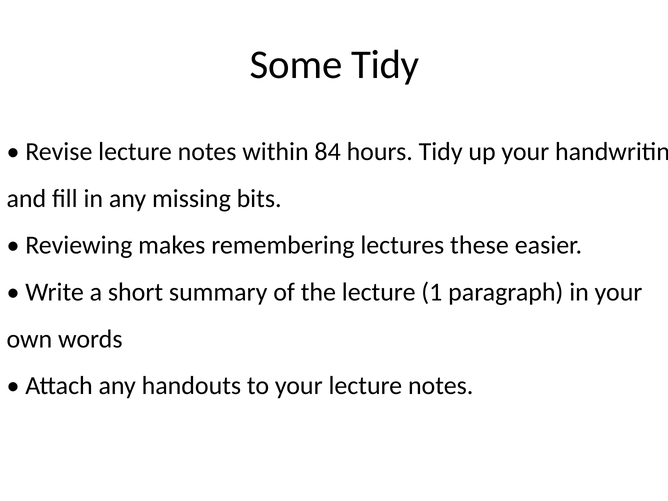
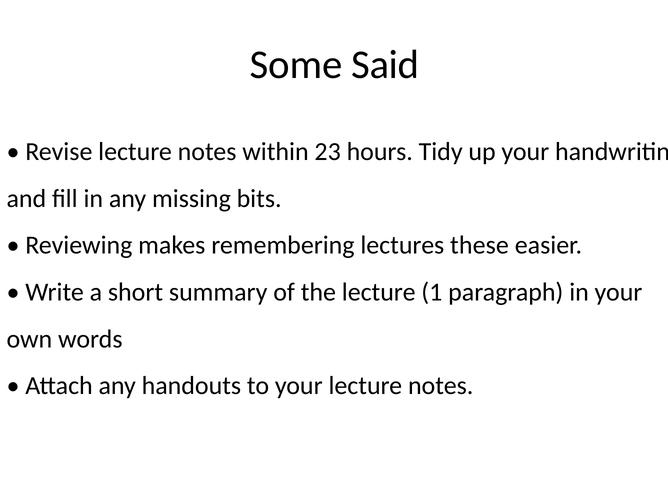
Some Tidy: Tidy -> Said
84: 84 -> 23
